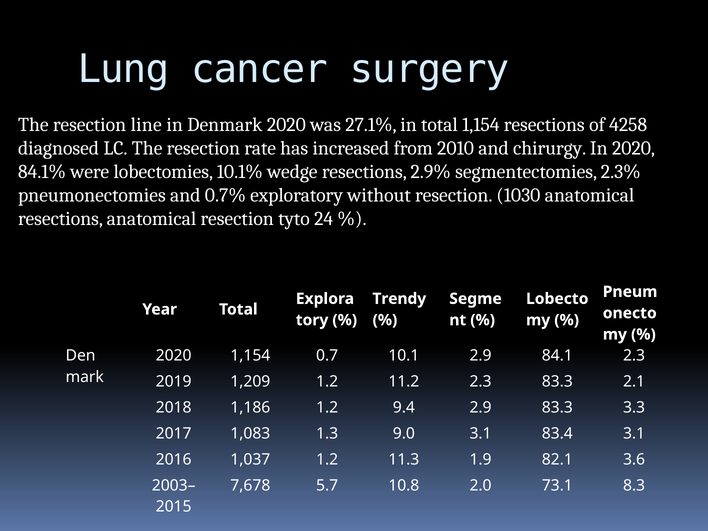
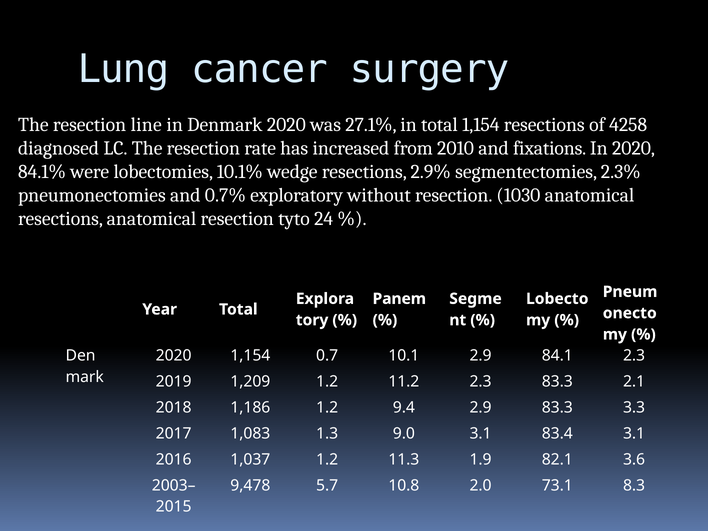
chirurgy: chirurgy -> fixations
Trendy: Trendy -> Panem
7,678: 7,678 -> 9,478
